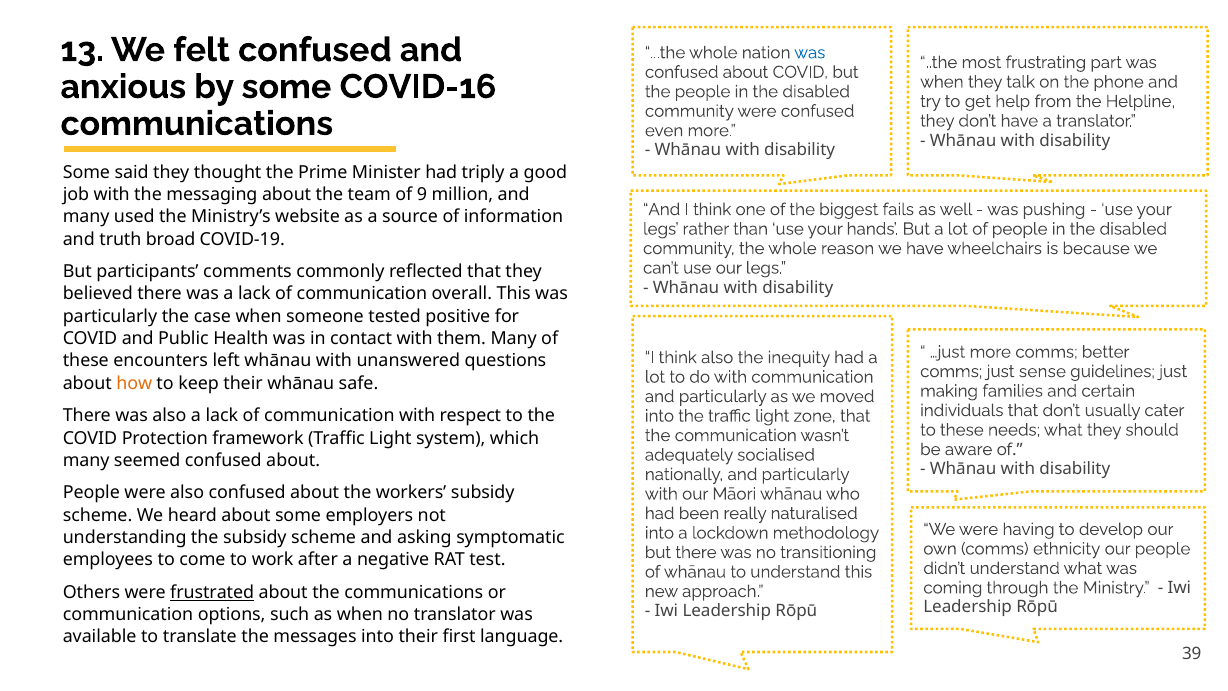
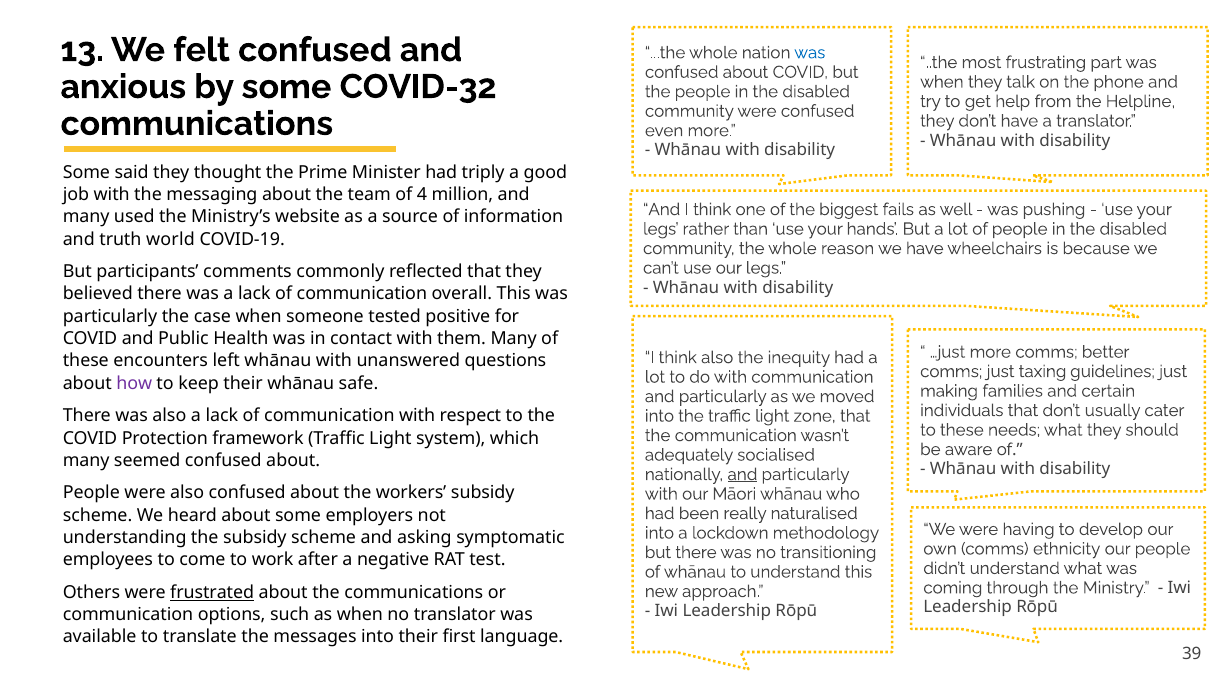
COVID-16: COVID-16 -> COVID-32
9: 9 -> 4
broad: broad -> world
sense: sense -> taxing
how colour: orange -> purple
and at (742, 474) underline: none -> present
